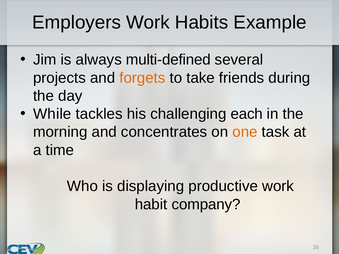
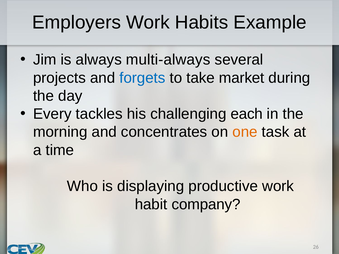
multi-defined: multi-defined -> multi-always
forgets colour: orange -> blue
friends: friends -> market
While: While -> Every
